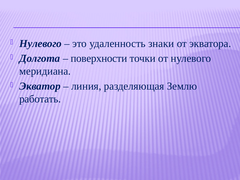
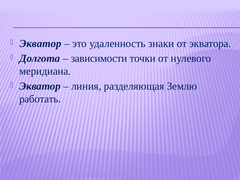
Нулевого at (41, 44): Нулевого -> Экватор
поверхности: поверхности -> зависимости
